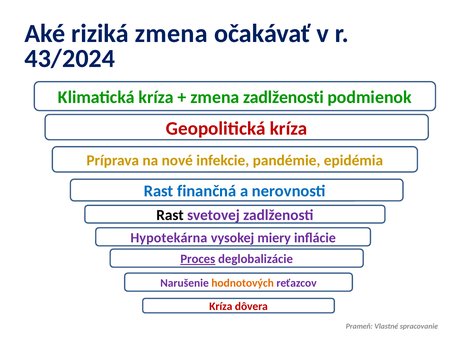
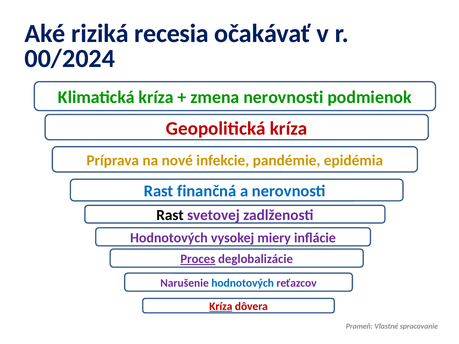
riziká zmena: zmena -> recesia
43/2024: 43/2024 -> 00/2024
zmena zadlženosti: zadlženosti -> nerovnosti
Hypotekárna at (169, 238): Hypotekárna -> Hodnotových
hodnotových at (243, 283) colour: orange -> blue
Kríza at (221, 307) underline: none -> present
